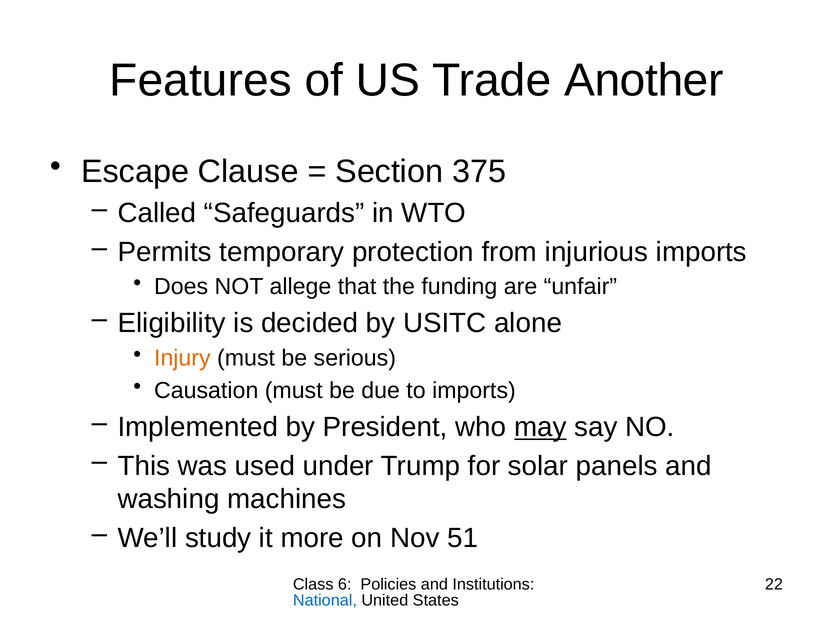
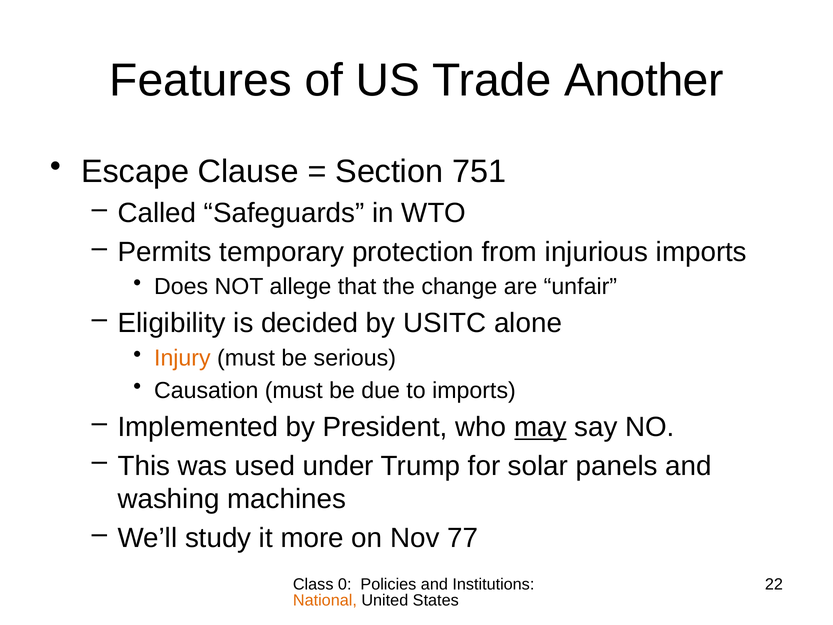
375: 375 -> 751
funding: funding -> change
51: 51 -> 77
6: 6 -> 0
National colour: blue -> orange
